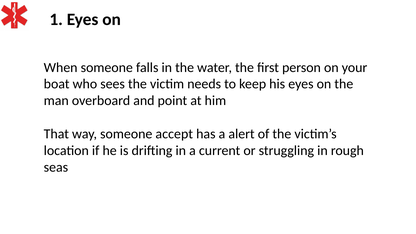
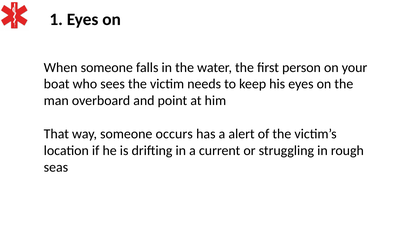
accept: accept -> occurs
